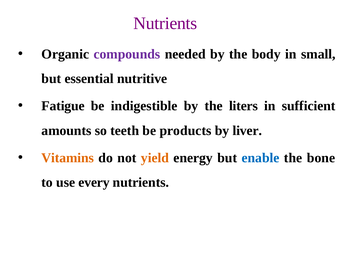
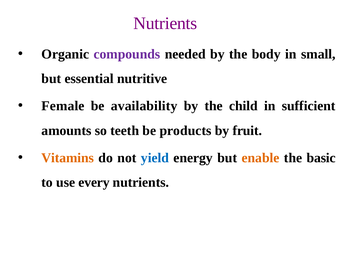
Fatigue: Fatigue -> Female
indigestible: indigestible -> availability
liters: liters -> child
liver: liver -> fruit
yield colour: orange -> blue
enable colour: blue -> orange
bone: bone -> basic
